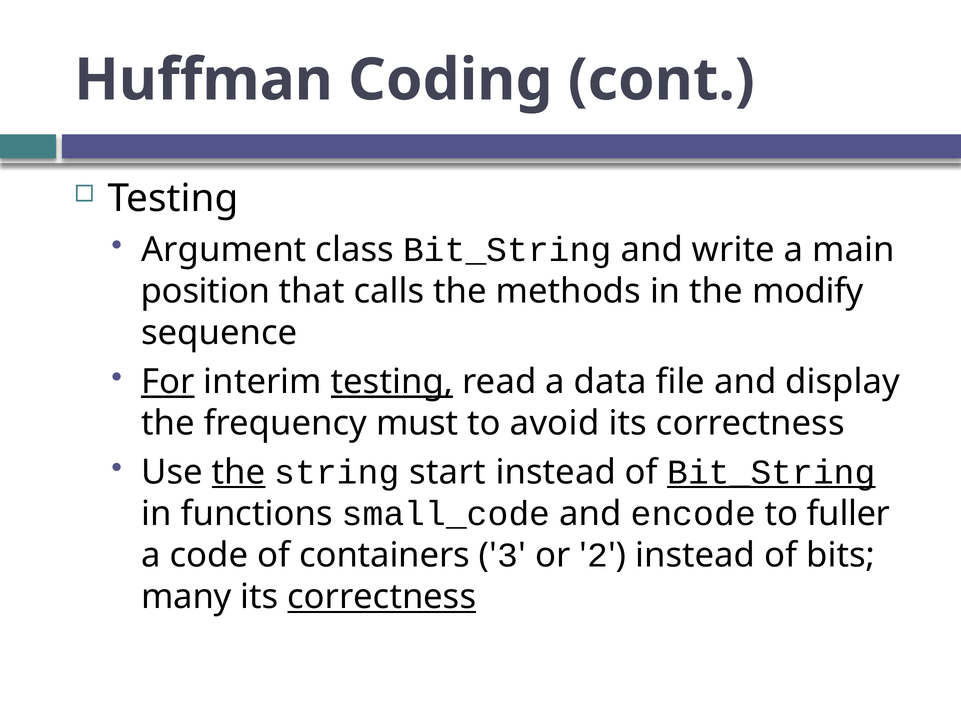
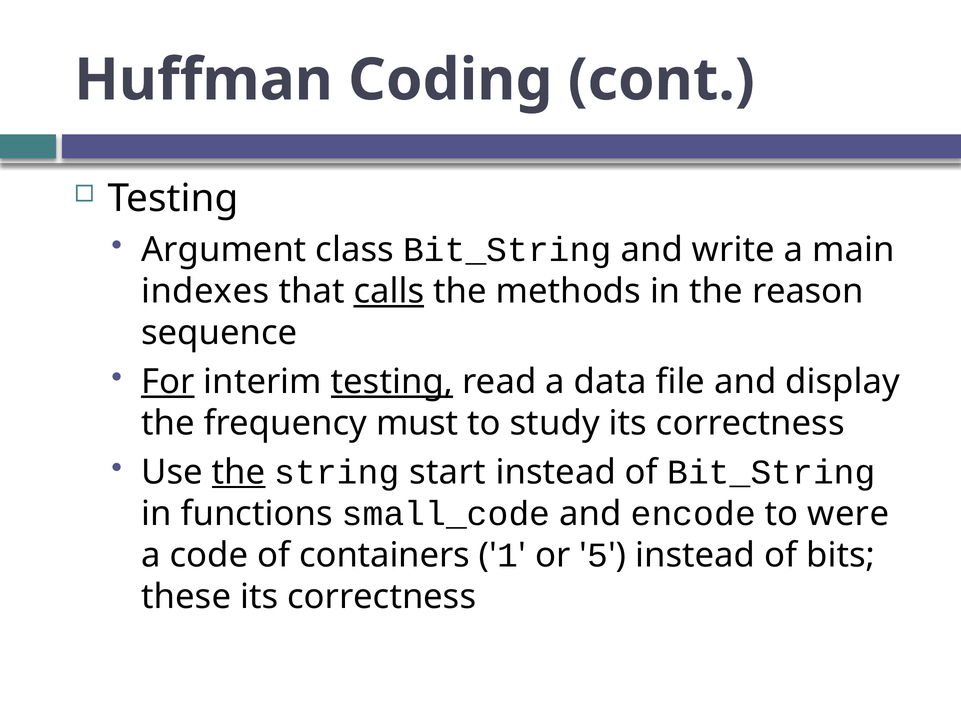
position: position -> indexes
calls underline: none -> present
modify: modify -> reason
avoid: avoid -> study
Bit_String at (771, 473) underline: present -> none
fuller: fuller -> were
3: 3 -> 1
2: 2 -> 5
many: many -> these
correctness at (382, 598) underline: present -> none
